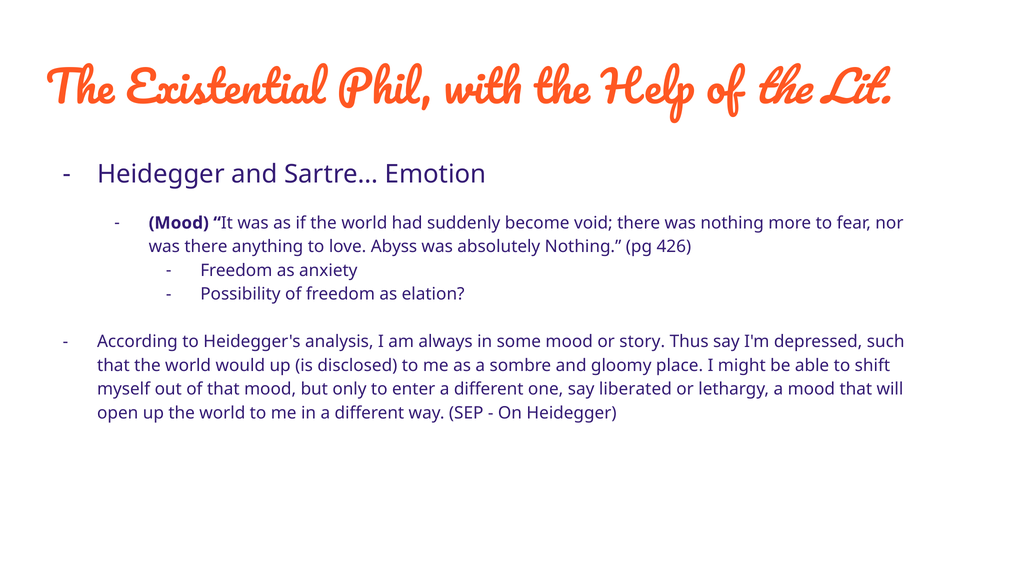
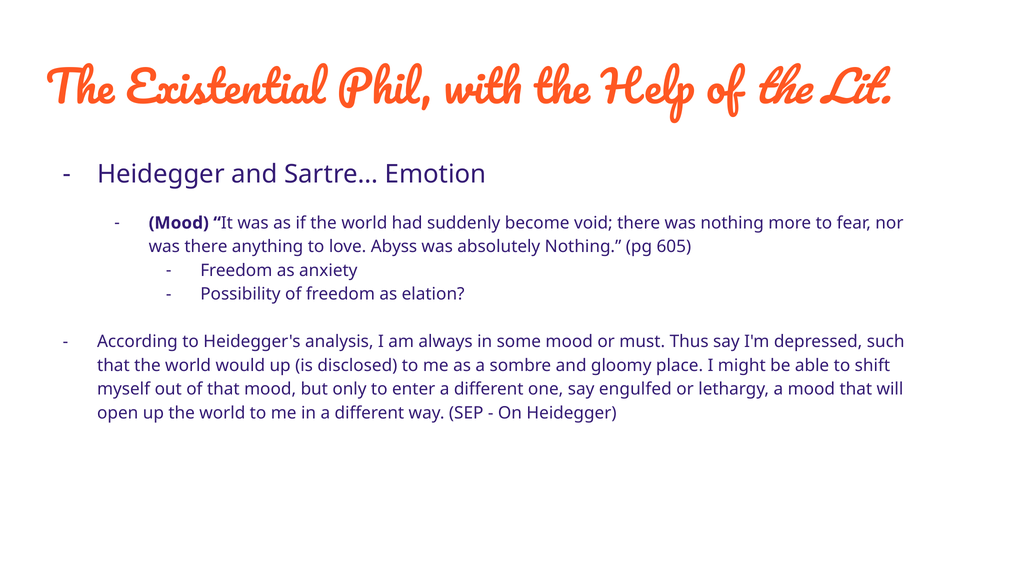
426: 426 -> 605
story: story -> must
liberated: liberated -> engulfed
